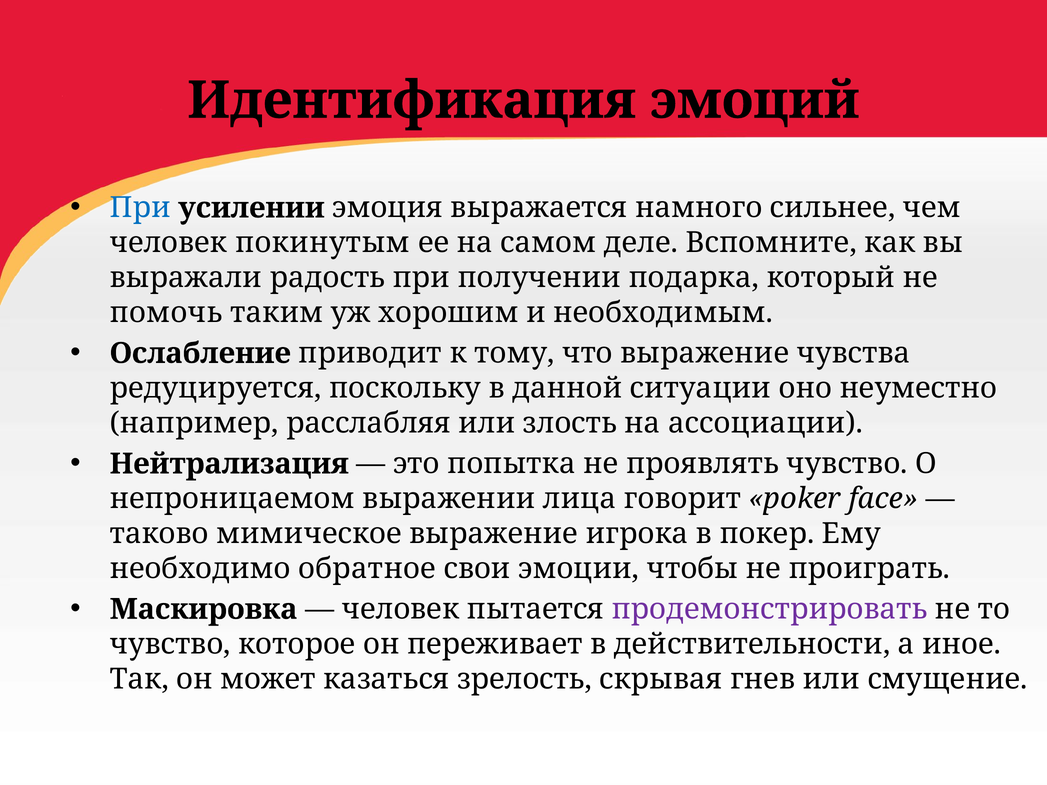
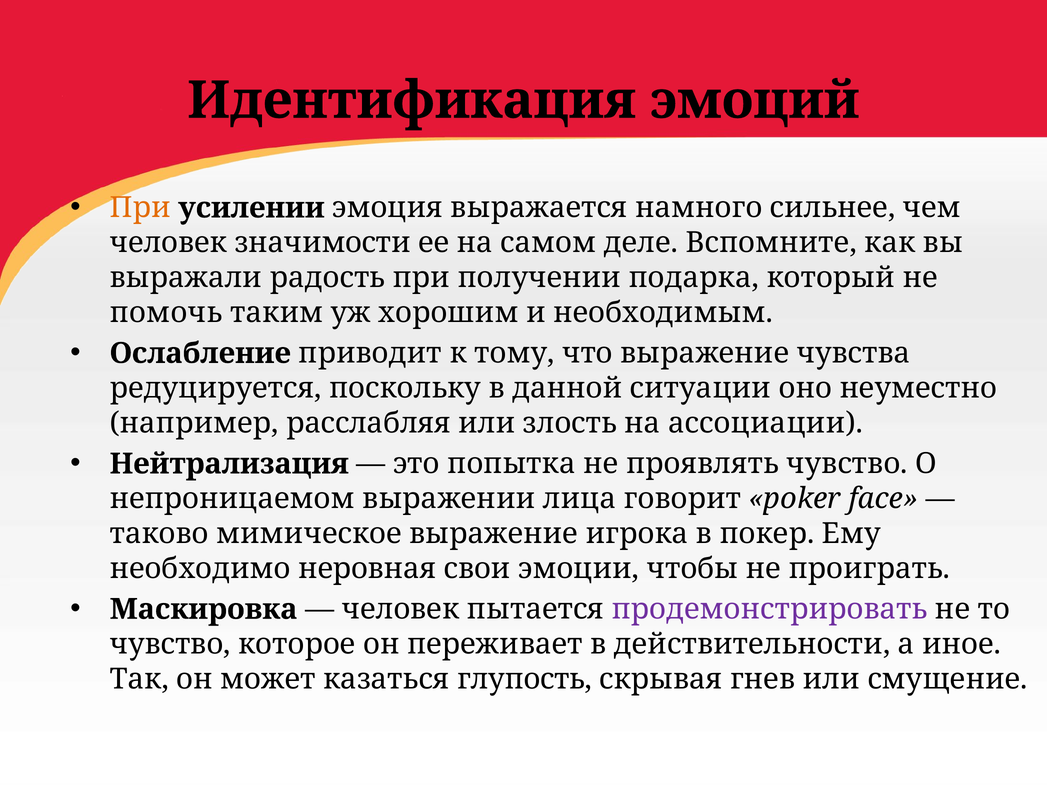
При at (140, 208) colour: blue -> orange
покинутым: покинутым -> значимости
обратное: обратное -> неровная
зрелость: зрелость -> глупость
